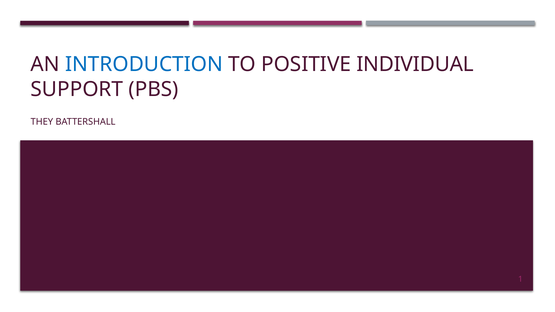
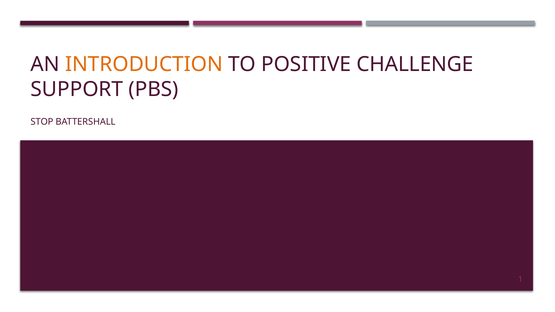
INTRODUCTION colour: blue -> orange
INDIVIDUAL: INDIVIDUAL -> CHALLENGE
THEY: THEY -> STOP
